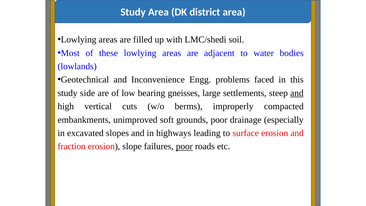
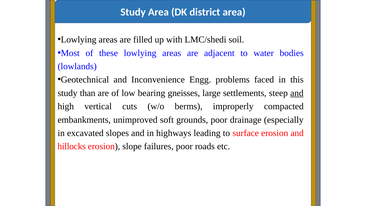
side: side -> than
fraction: fraction -> hillocks
poor at (184, 146) underline: present -> none
